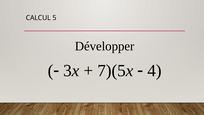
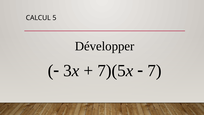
4: 4 -> 7
